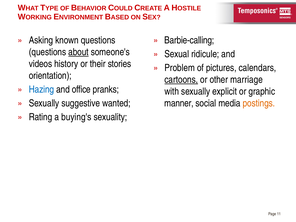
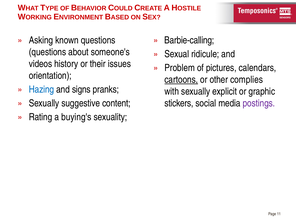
about underline: present -> none
stories: stories -> issues
marriage: marriage -> complies
office: office -> signs
wanted: wanted -> content
manner: manner -> stickers
postings colour: orange -> purple
